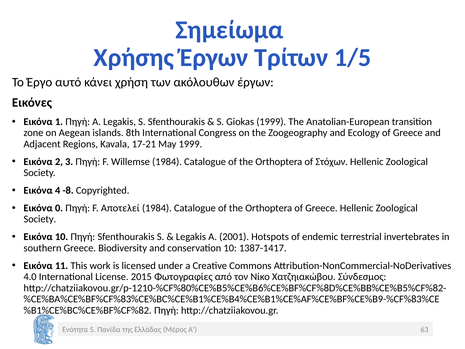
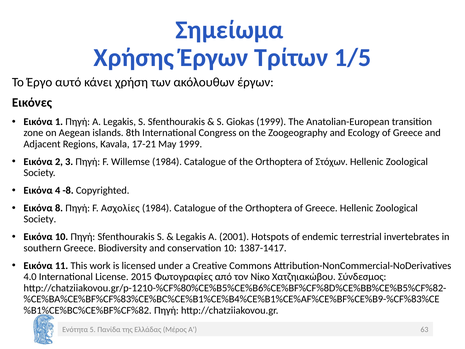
0: 0 -> 8
Αποτελεί: Αποτελεί -> Ασχολίες
